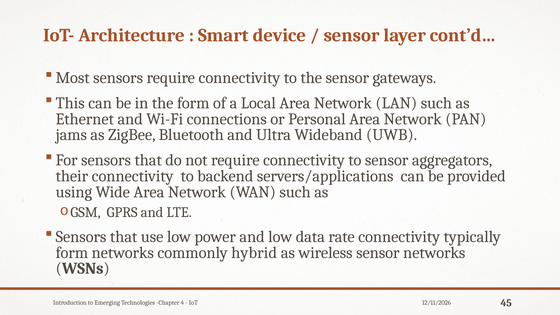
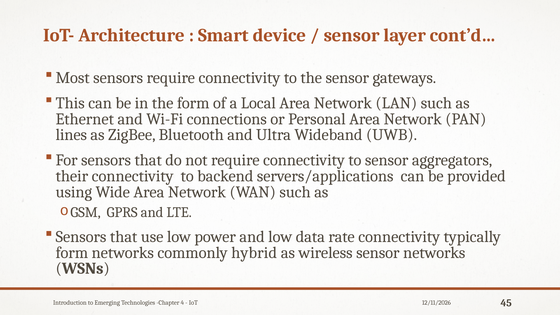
jams: jams -> lines
